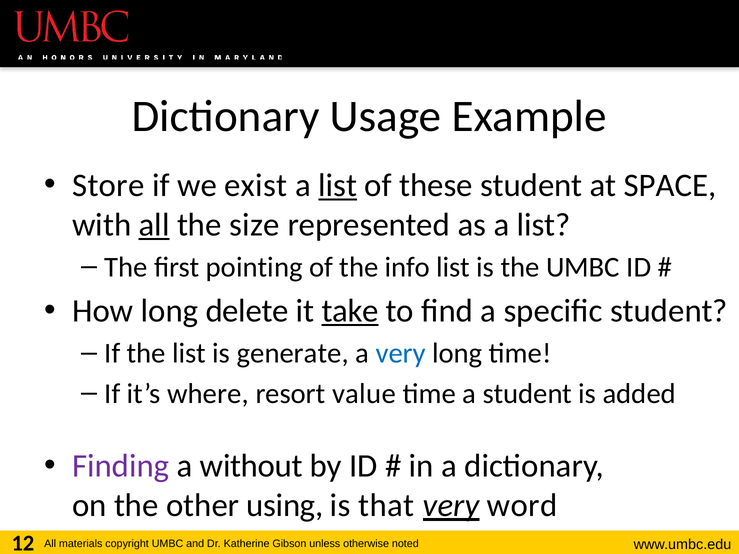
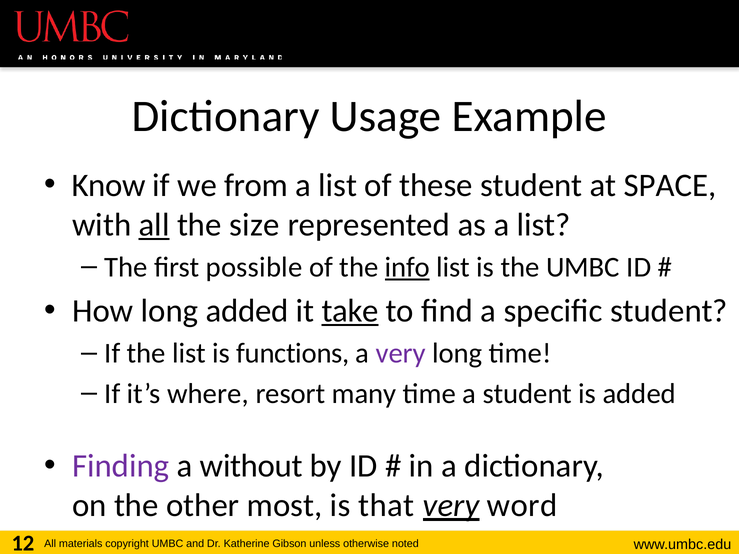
Store: Store -> Know
exist: exist -> from
list at (338, 185) underline: present -> none
pointing: pointing -> possible
info underline: none -> present
long delete: delete -> added
generate: generate -> functions
very at (401, 353) colour: blue -> purple
value: value -> many
using: using -> most
